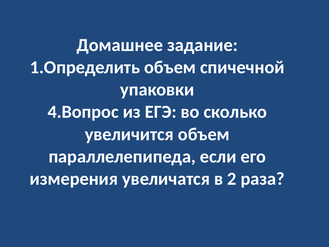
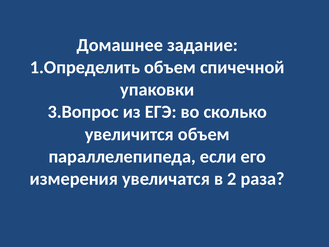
4.Вопрос: 4.Вопрос -> 3.Вопрос
